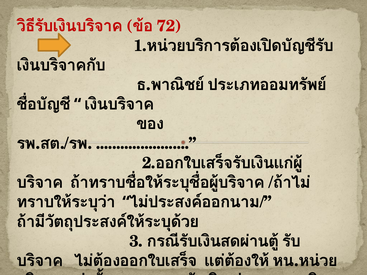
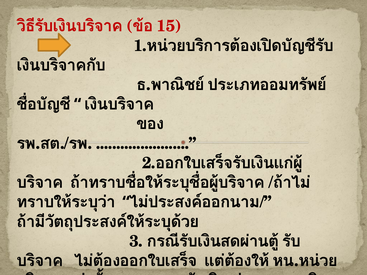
72: 72 -> 15
